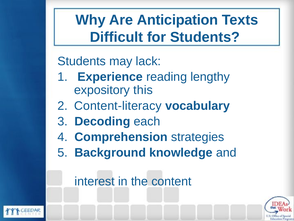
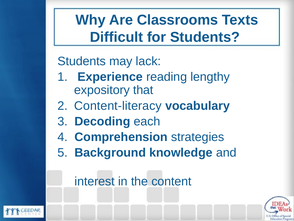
Anticipation: Anticipation -> Classrooms
this: this -> that
